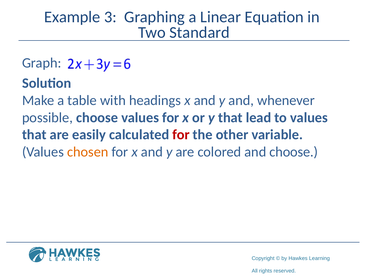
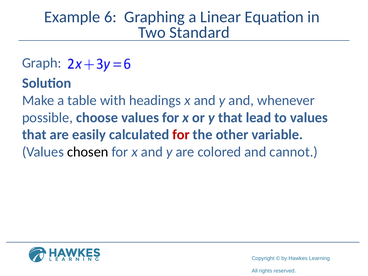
3: 3 -> 6
chosen colour: orange -> black
and choose: choose -> cannot
